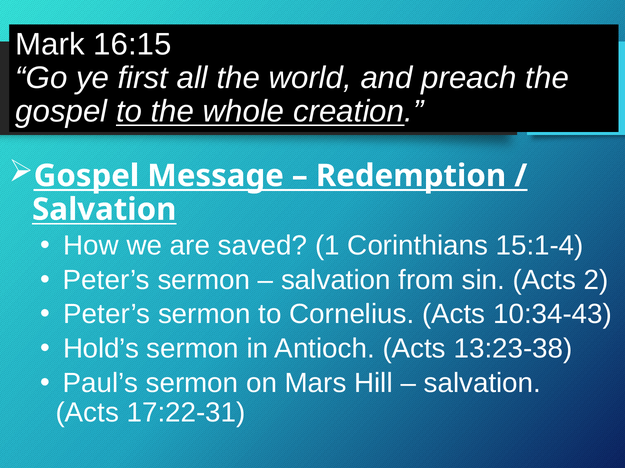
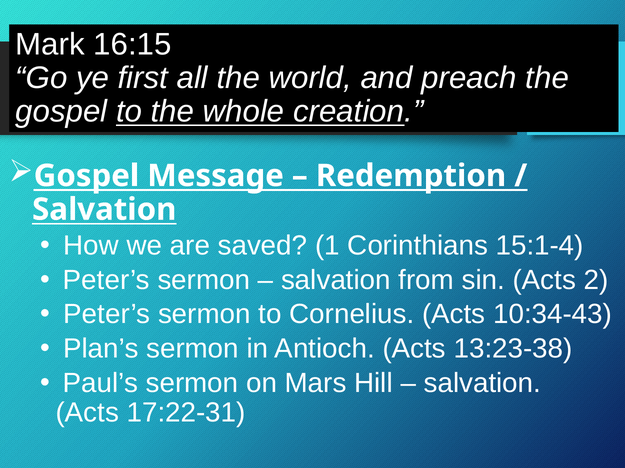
Hold’s: Hold’s -> Plan’s
